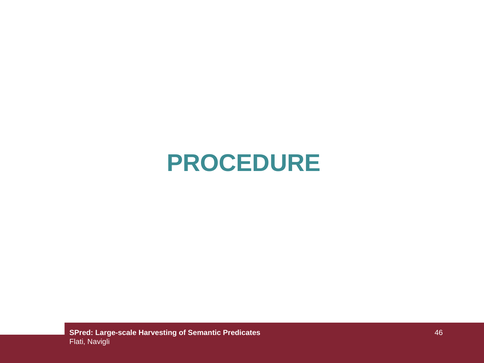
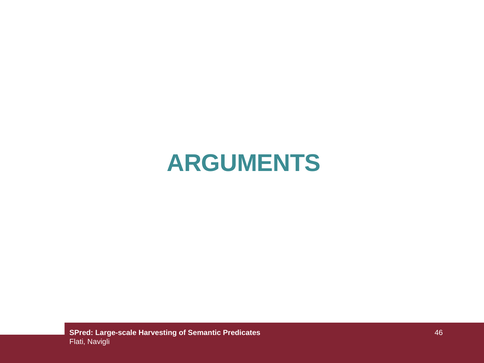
PROCEDURE: PROCEDURE -> ARGUMENTS
